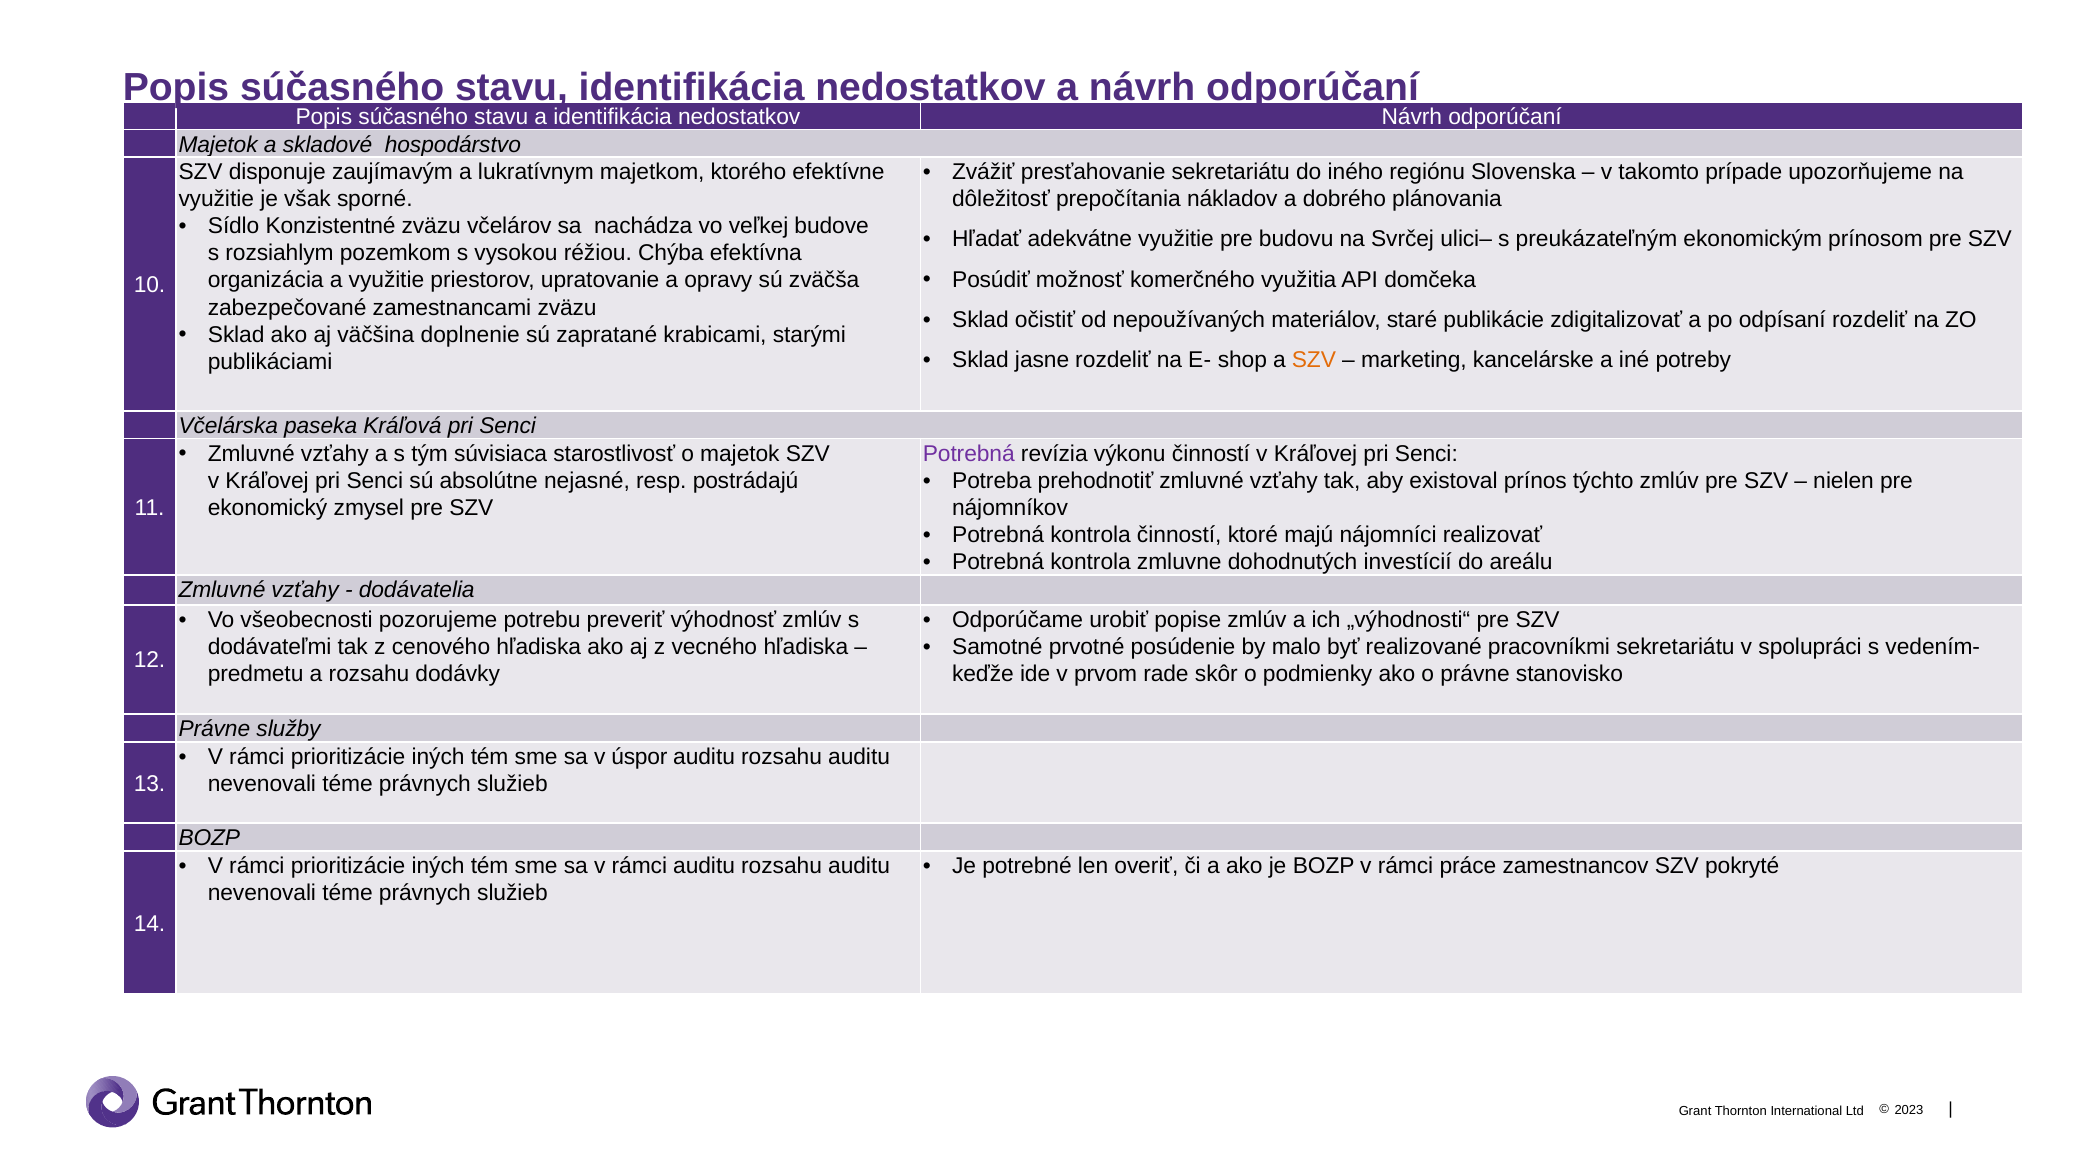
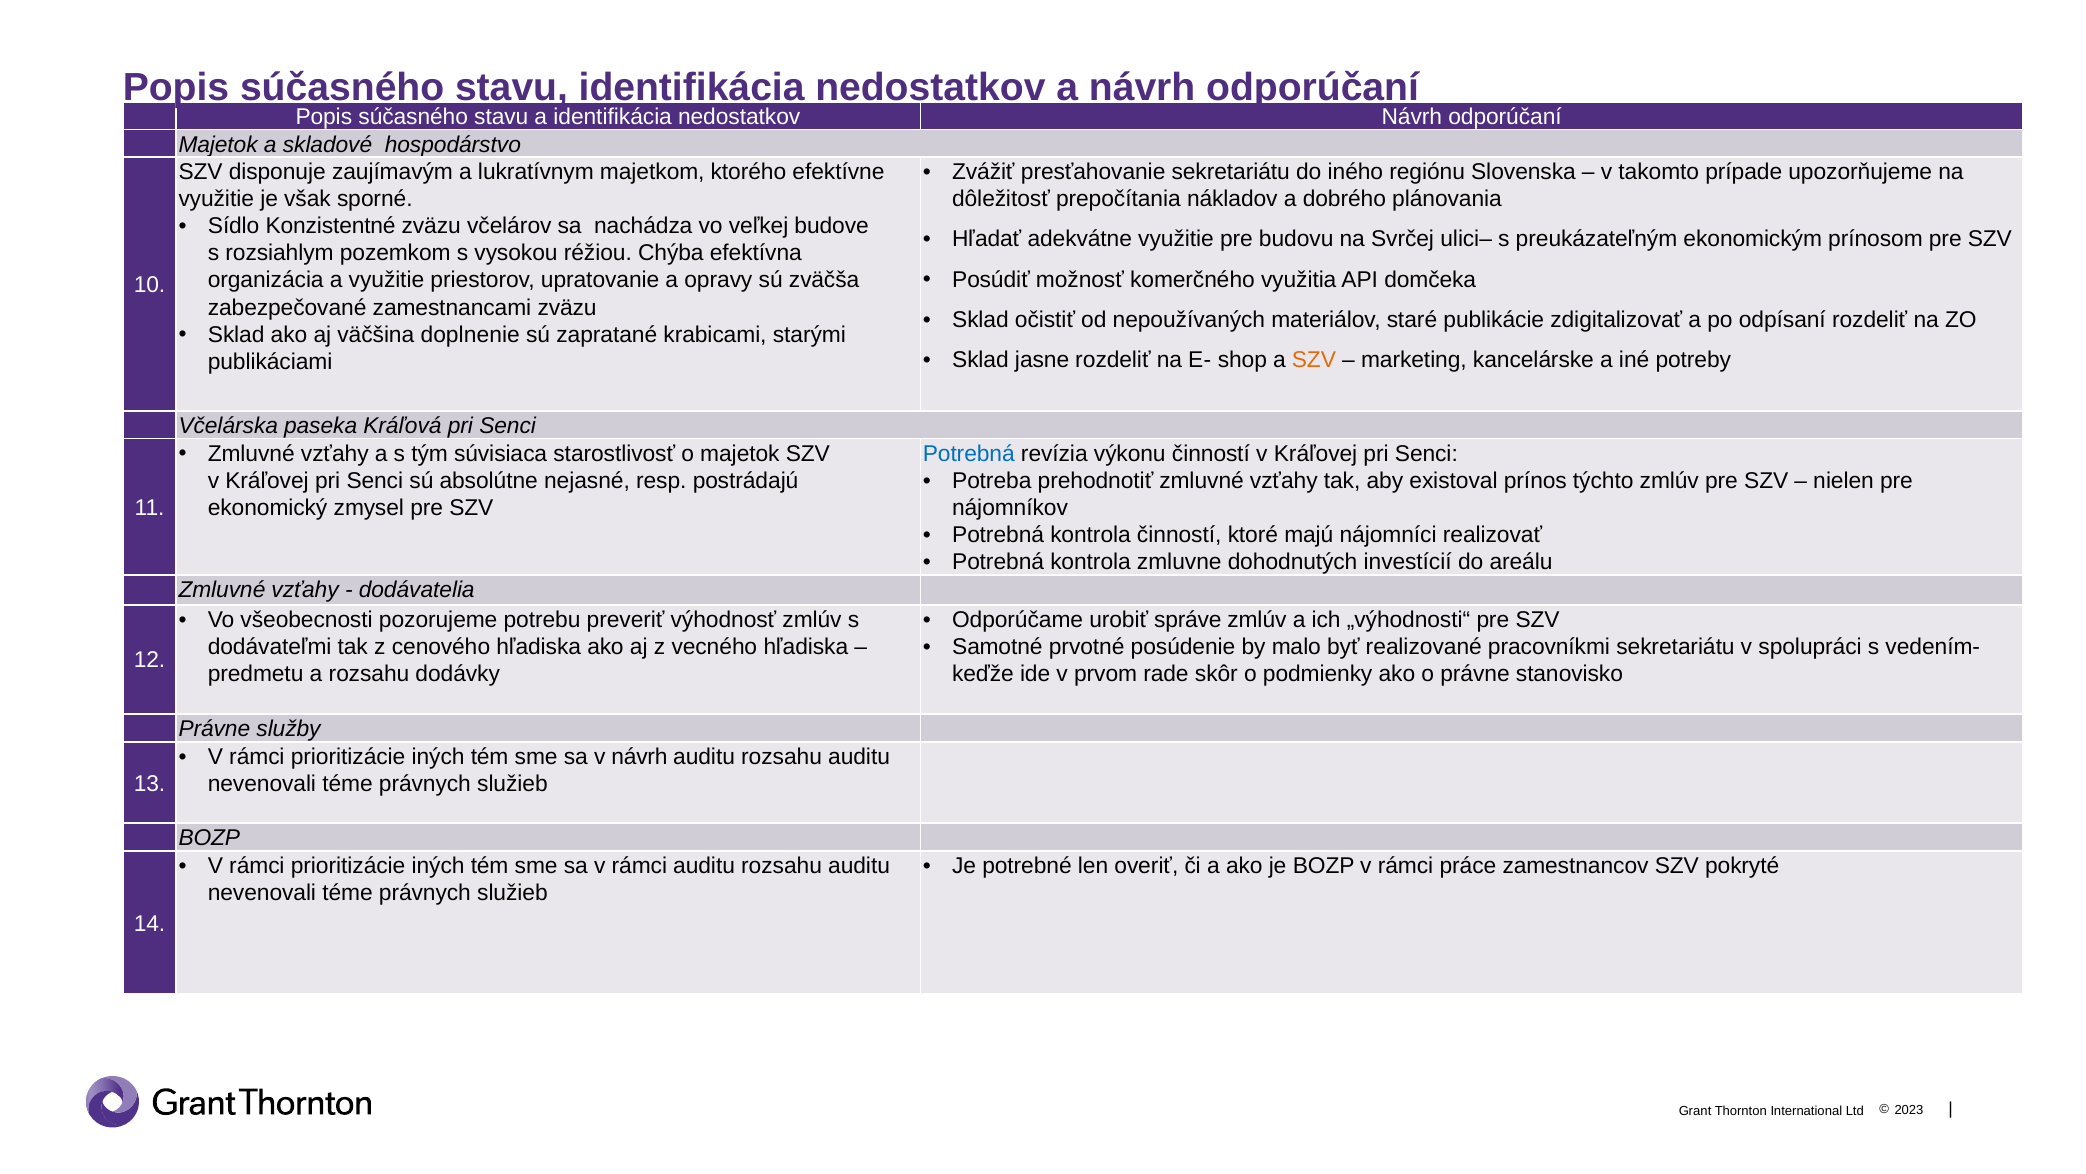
Potrebná at (969, 453) colour: purple -> blue
popise: popise -> správe
v úspor: úspor -> návrh
